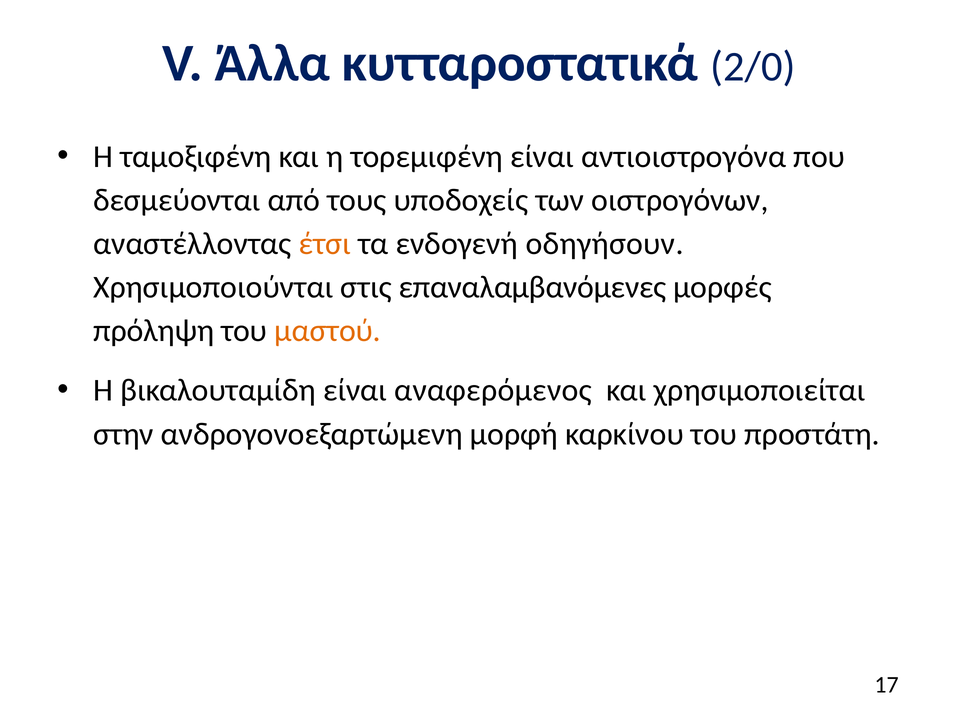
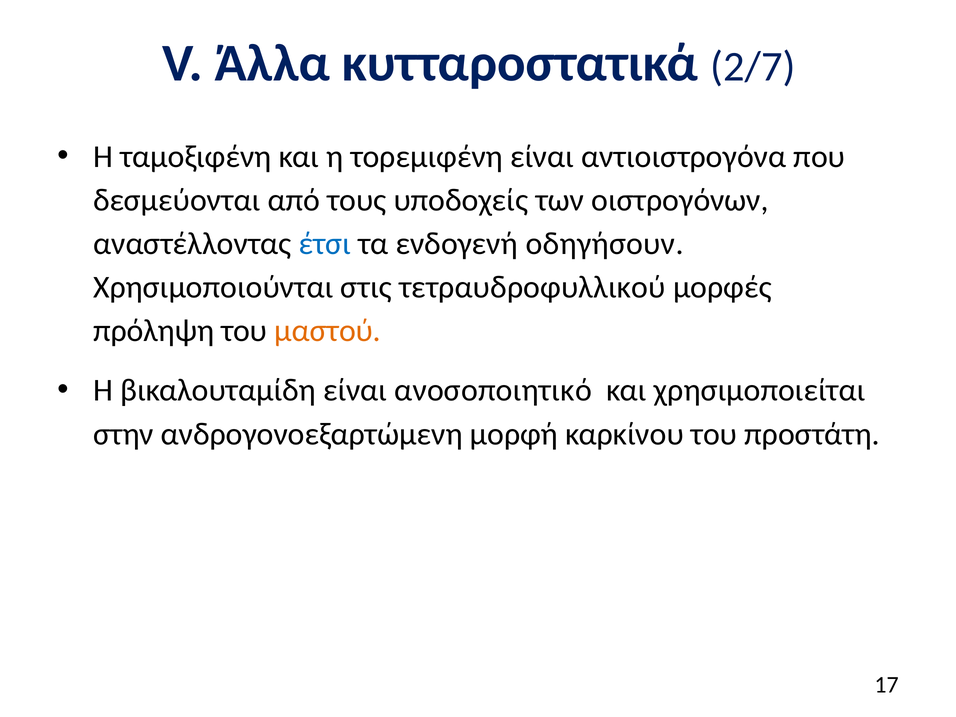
2/0: 2/0 -> 2/7
έτσι colour: orange -> blue
επαναλαμβανόμενες: επαναλαμβανόμενες -> τετραυδροφυλλικού
αναφερόμενος: αναφερόμενος -> ανοσοποιητικό
